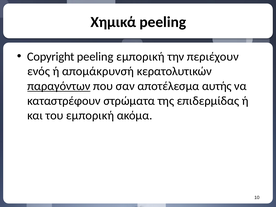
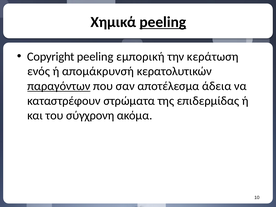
peeling at (163, 22) underline: none -> present
περιέχουν: περιέχουν -> κεράτωση
αυτής: αυτής -> άδεια
του εμπορική: εμπορική -> σύγχρονη
